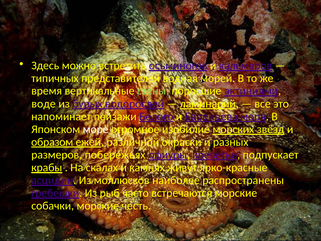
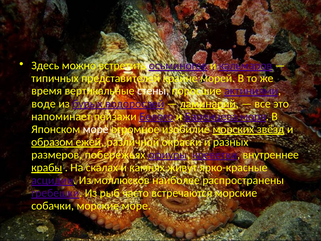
водная: водная -> крайне
стены colour: light green -> white
подпускает: подпускает -> внутреннее
морские честь: честь -> море
